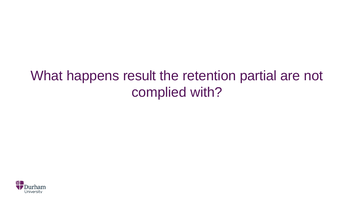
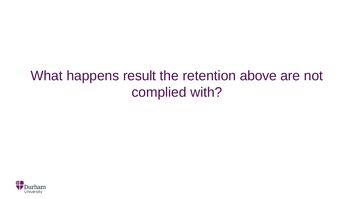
partial: partial -> above
